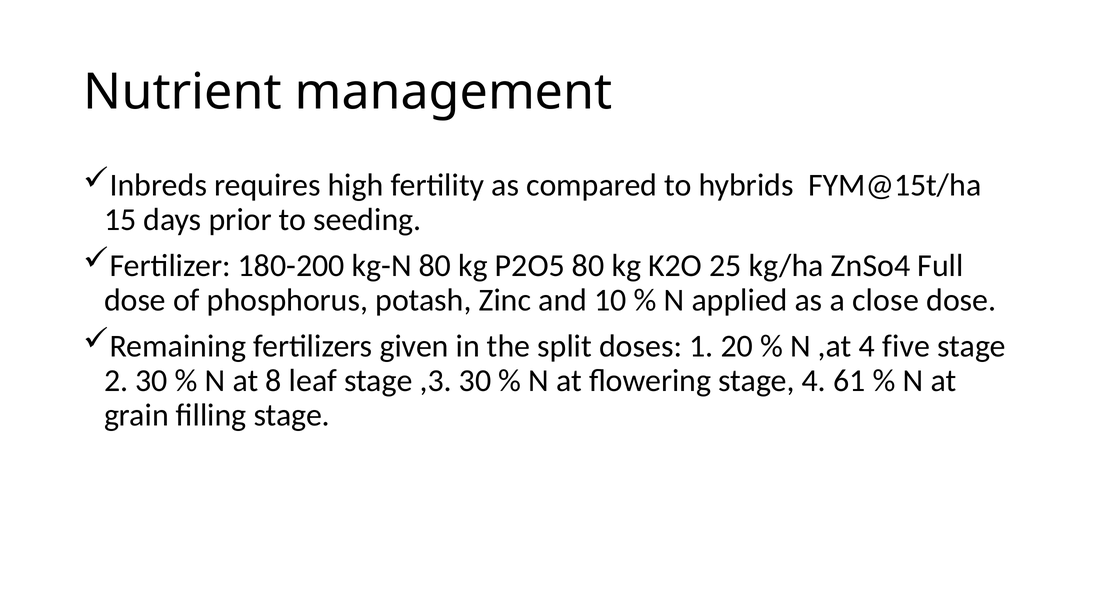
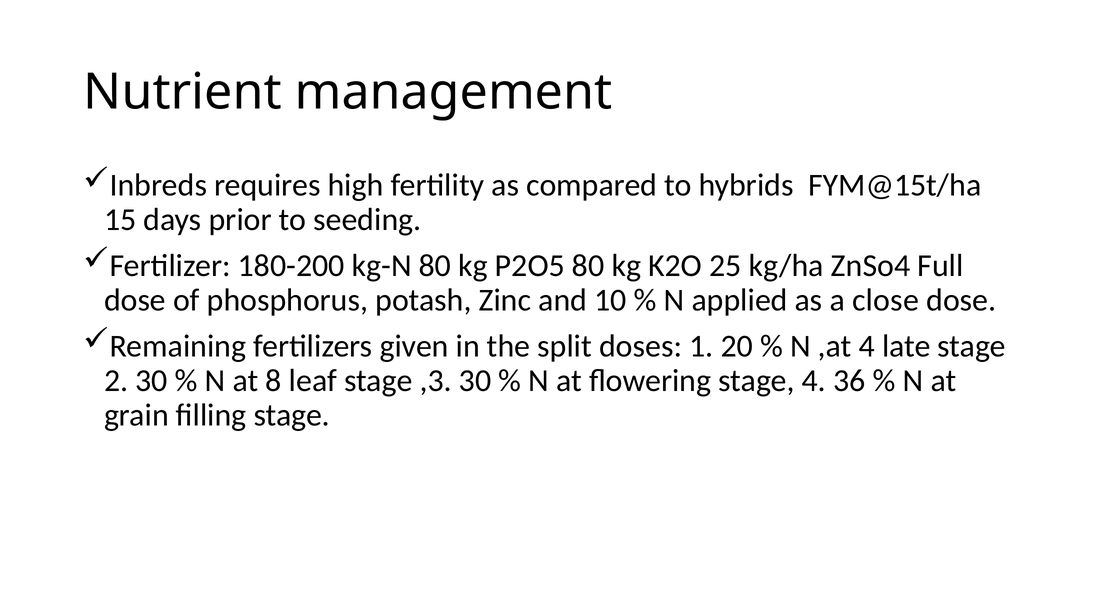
five: five -> late
61: 61 -> 36
